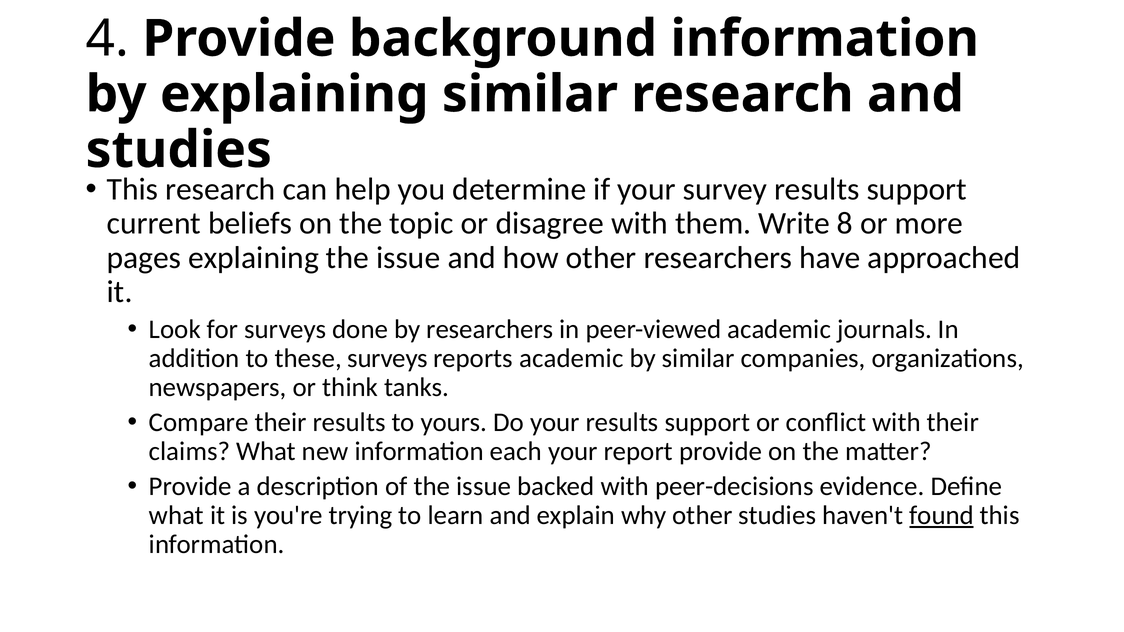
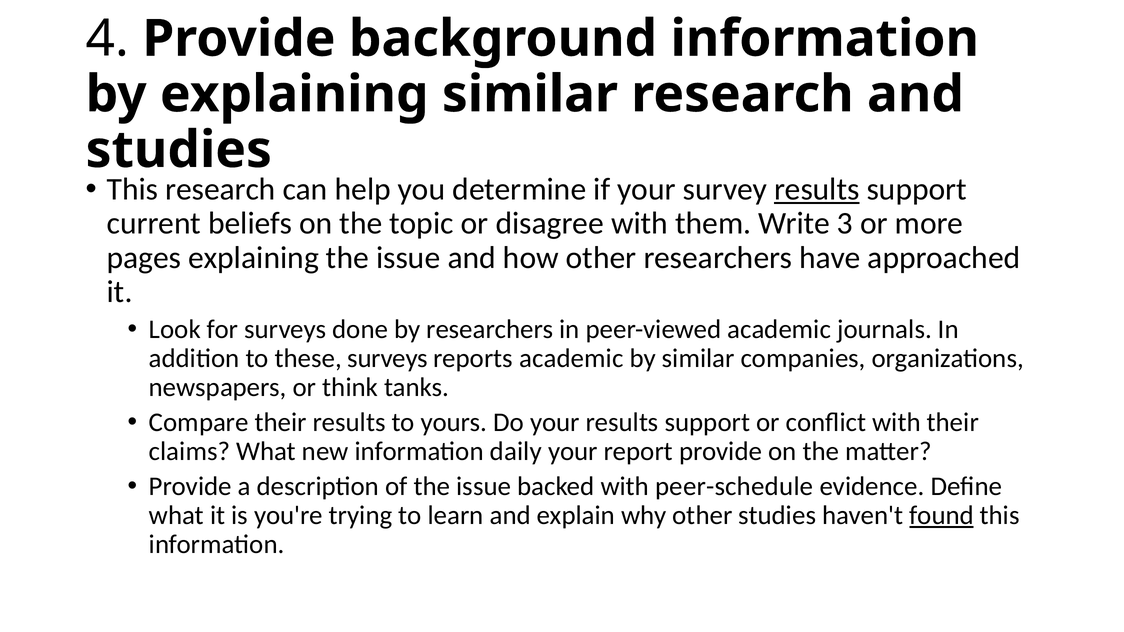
results at (817, 189) underline: none -> present
8: 8 -> 3
each: each -> daily
peer-decisions: peer-decisions -> peer-schedule
